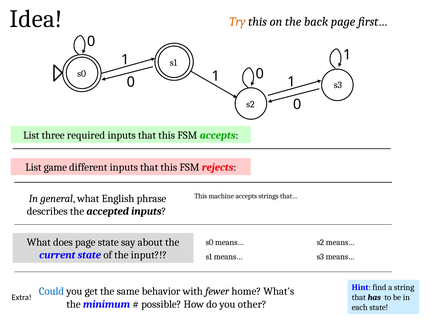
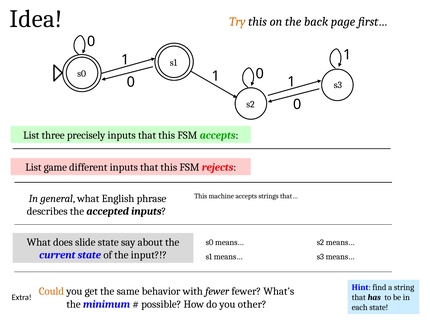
required: required -> precisely
does page: page -> slide
Could colour: blue -> orange
fewer home: home -> fewer
